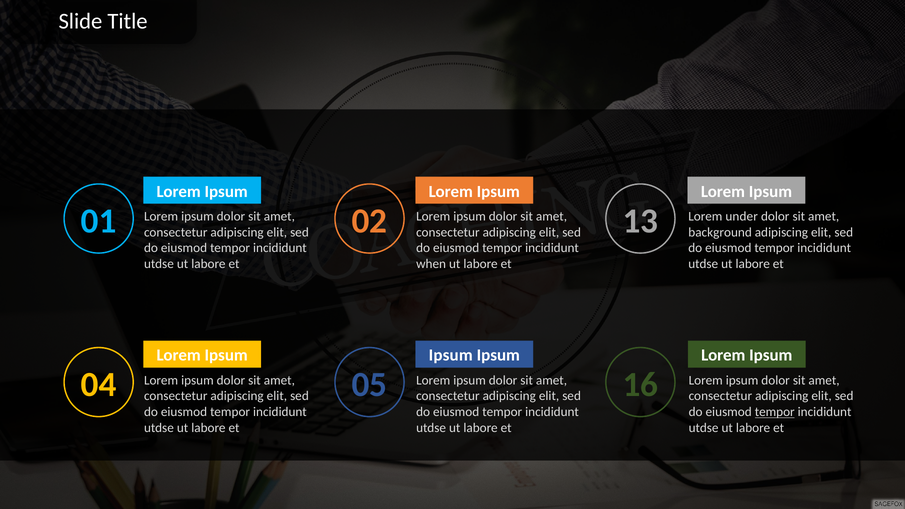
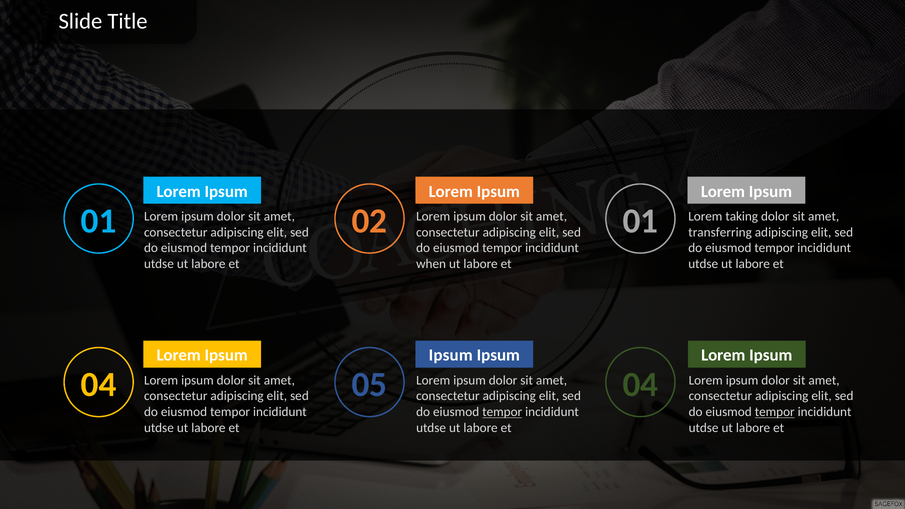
02 13: 13 -> 01
under: under -> taking
background: background -> transferring
05 16: 16 -> 04
tempor at (502, 412) underline: none -> present
